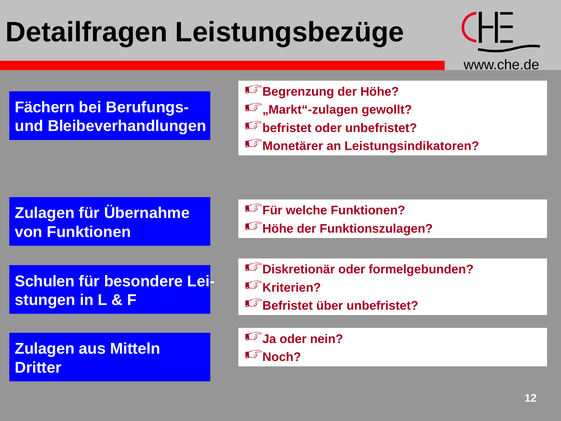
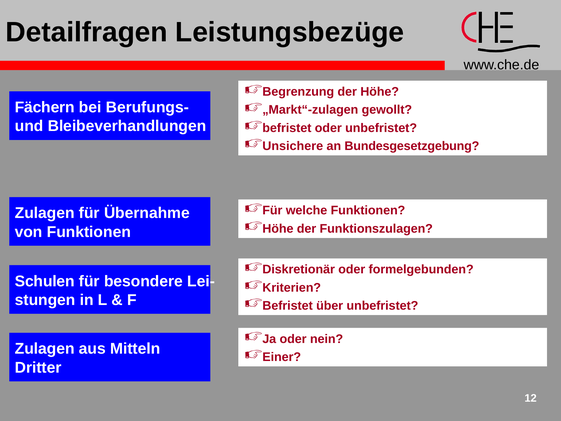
Monetärer: Monetärer -> Unsichere
Leistungsindikatoren: Leistungsindikatoren -> Bundesgesetzgebung
Noch: Noch -> Einer
